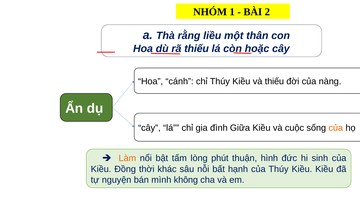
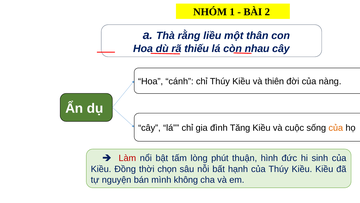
hoặc: hoặc -> nhau
và thiếu: thiếu -> thiên
Giữa: Giữa -> Tăng
Làm colour: orange -> red
khác: khác -> chọn
